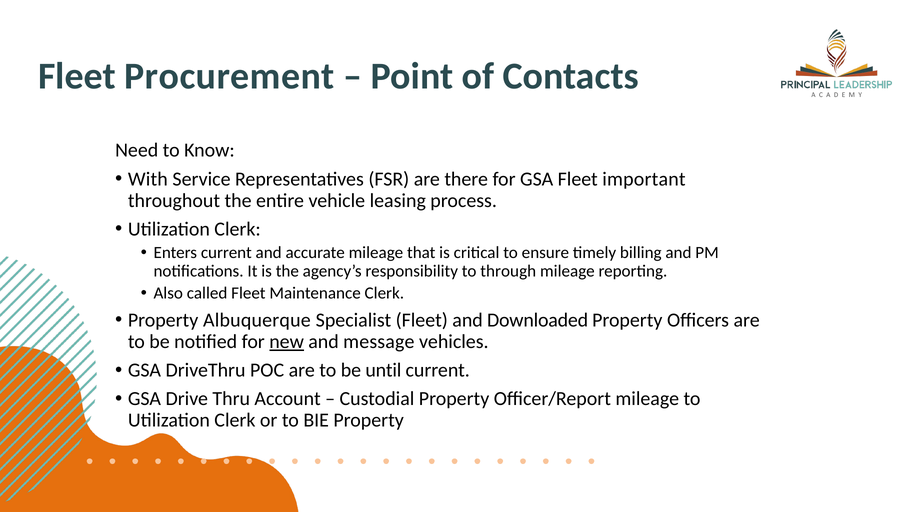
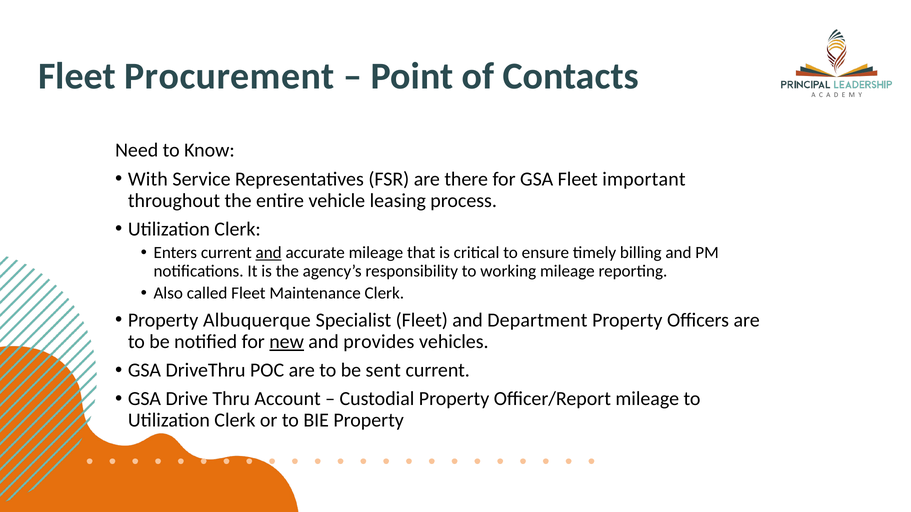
and at (269, 253) underline: none -> present
through: through -> working
Downloaded: Downloaded -> Department
message: message -> provides
until: until -> sent
